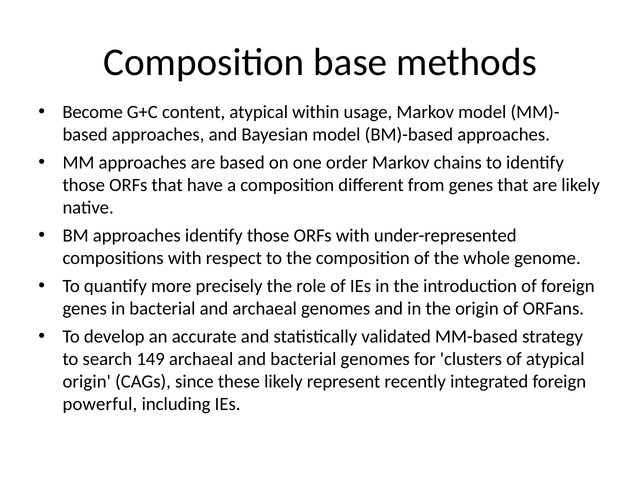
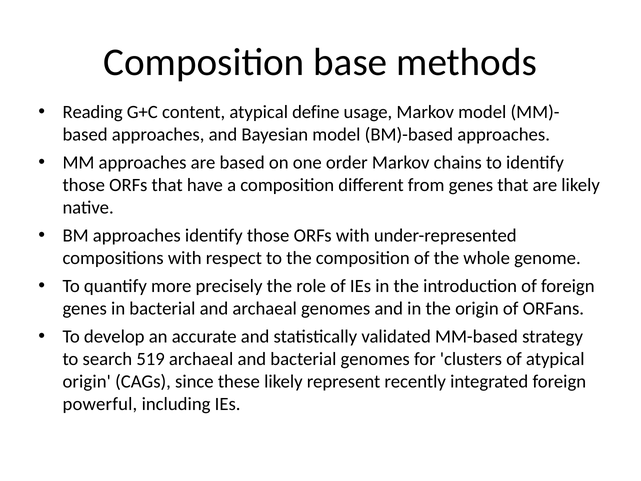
Become: Become -> Reading
within: within -> define
149: 149 -> 519
